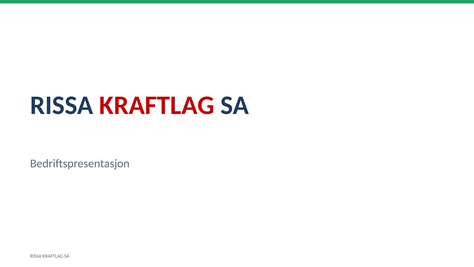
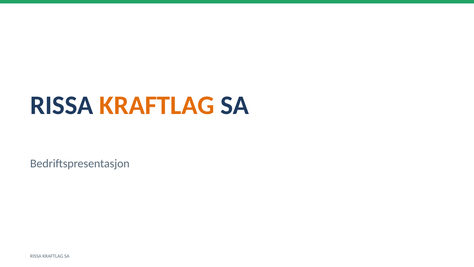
KRAFTLAG at (157, 105) colour: red -> orange
